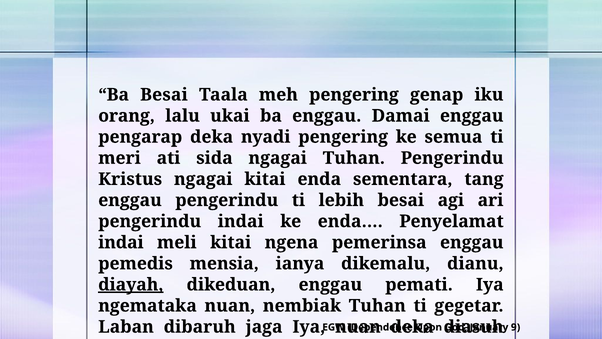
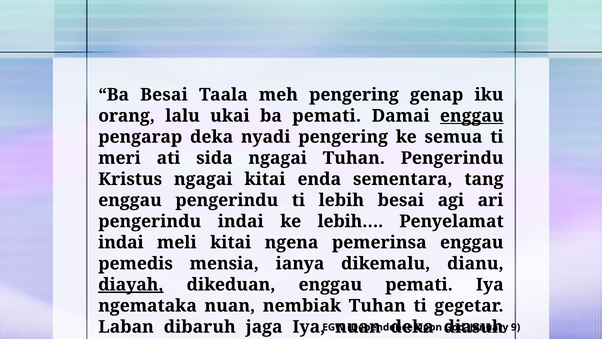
ba enggau: enggau -> pemati
enggau at (472, 116) underline: none -> present
enda…: enda… -> lebih…
